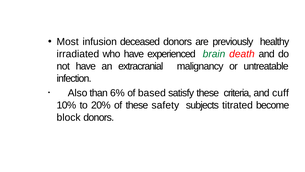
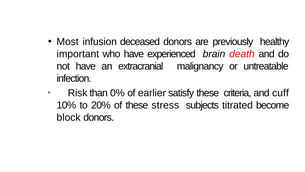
irradiated: irradiated -> important
brain colour: green -> black
Also: Also -> Risk
6%: 6% -> 0%
based: based -> earlier
safety: safety -> stress
